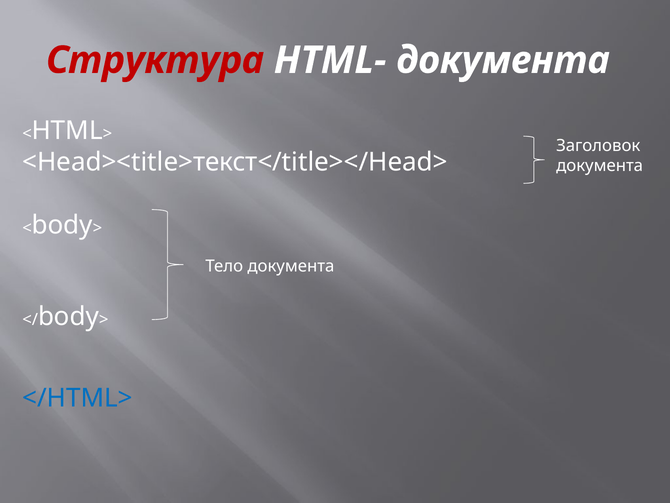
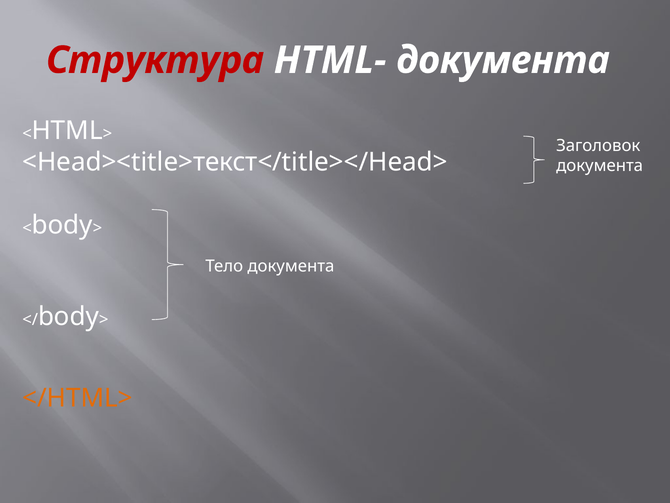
</HTML> colour: blue -> orange
